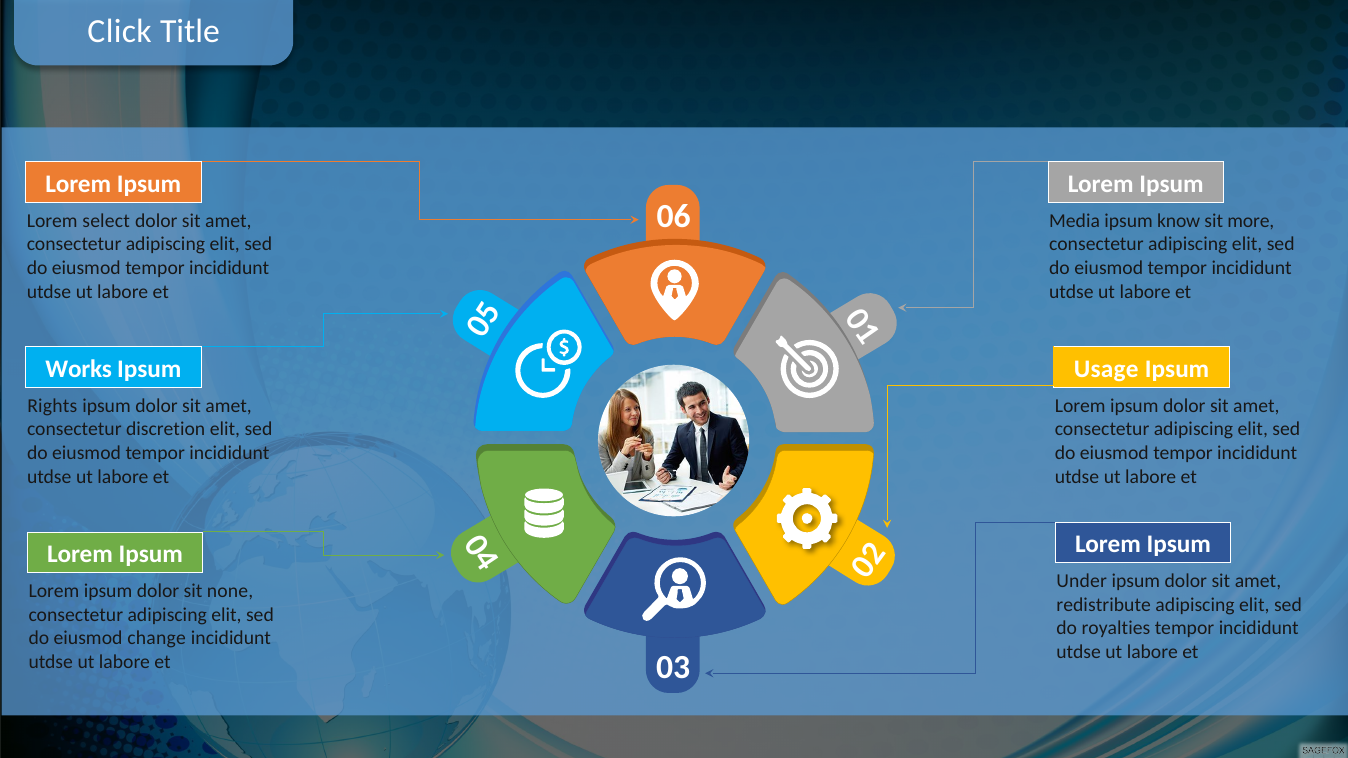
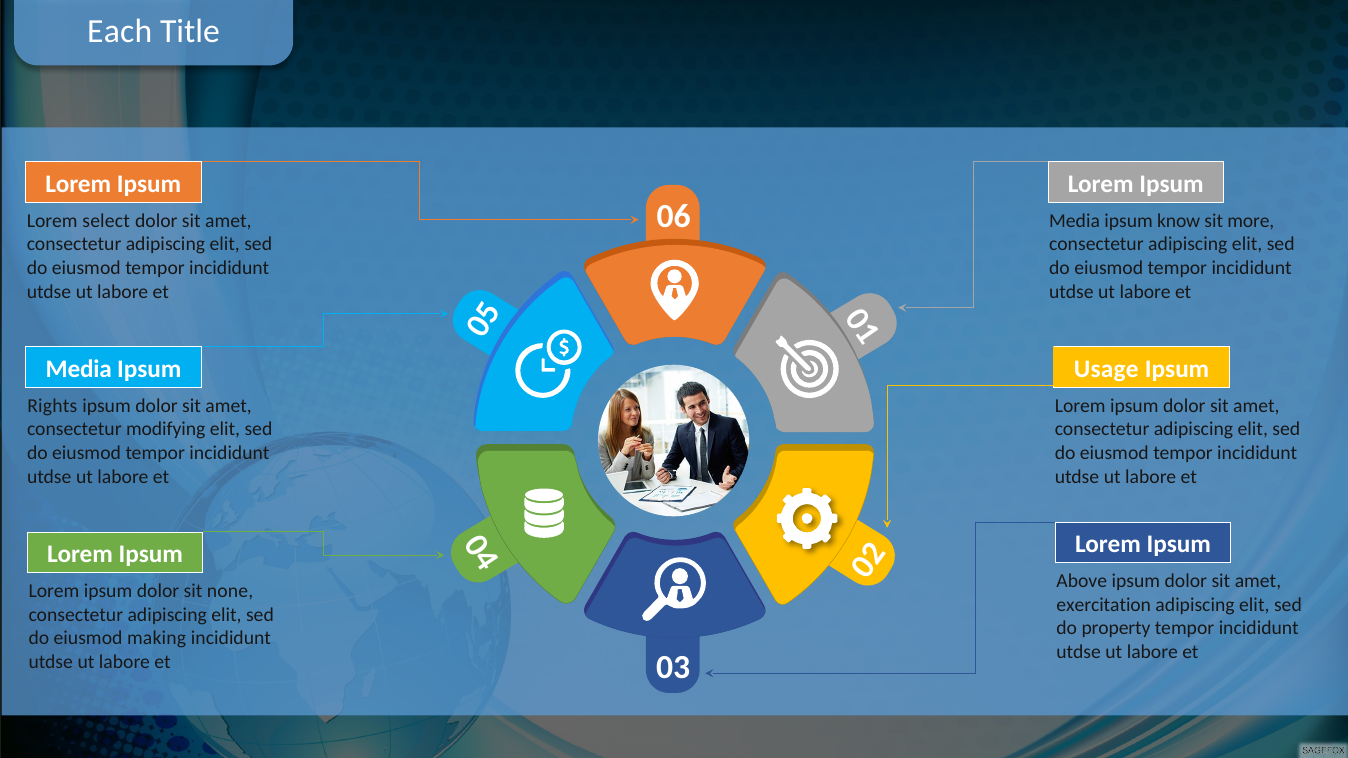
Click: Click -> Each
Works at (79, 369): Works -> Media
discretion: discretion -> modifying
Under: Under -> Above
redistribute: redistribute -> exercitation
royalties: royalties -> property
change: change -> making
